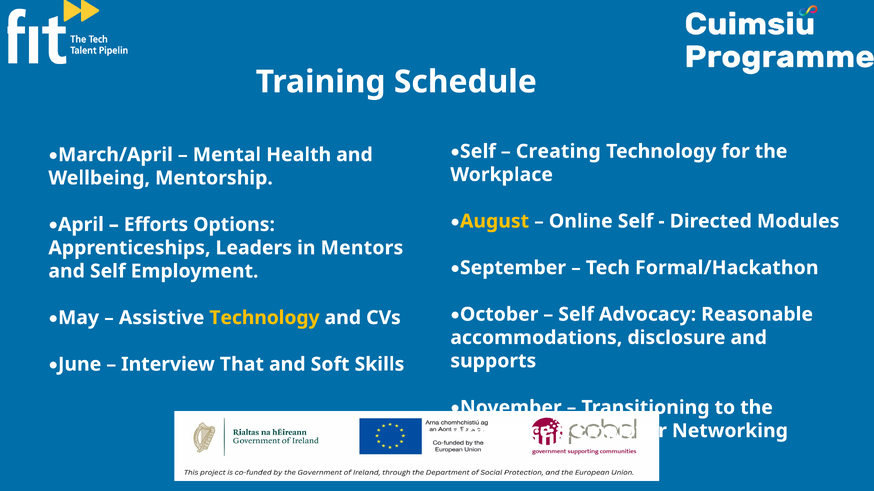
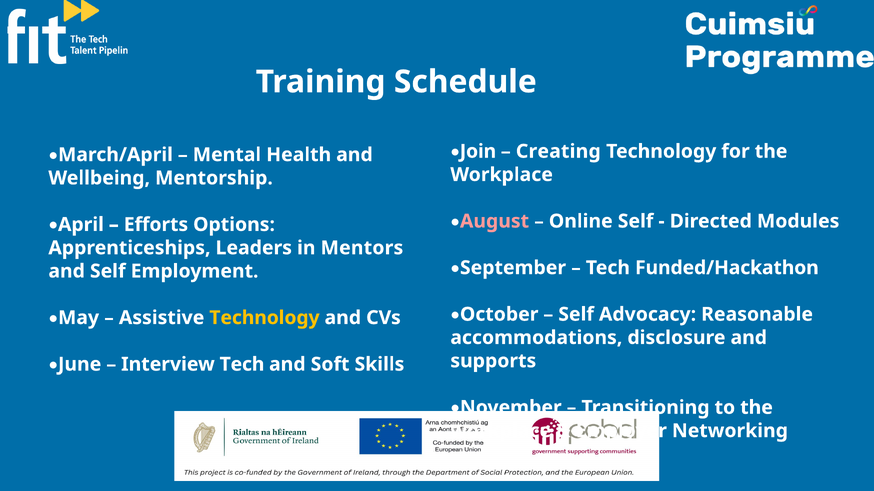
Self at (478, 152): Self -> Join
August colour: yellow -> pink
Formal/Hackathon: Formal/Hackathon -> Funded/Hackathon
Interview That: That -> Tech
